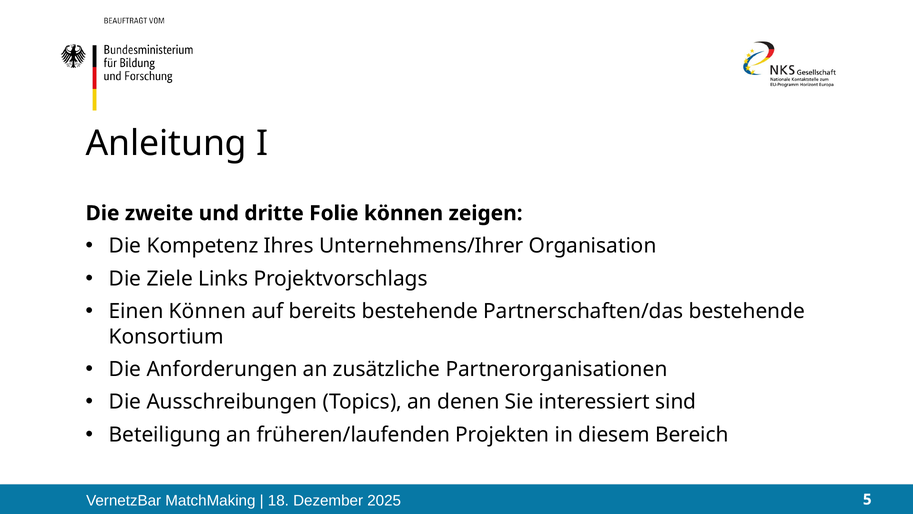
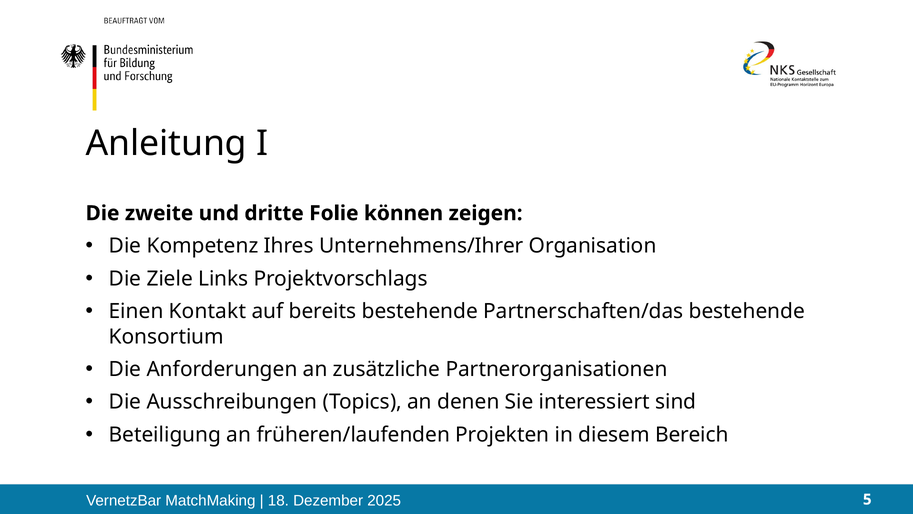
Einen Können: Können -> Kontakt
